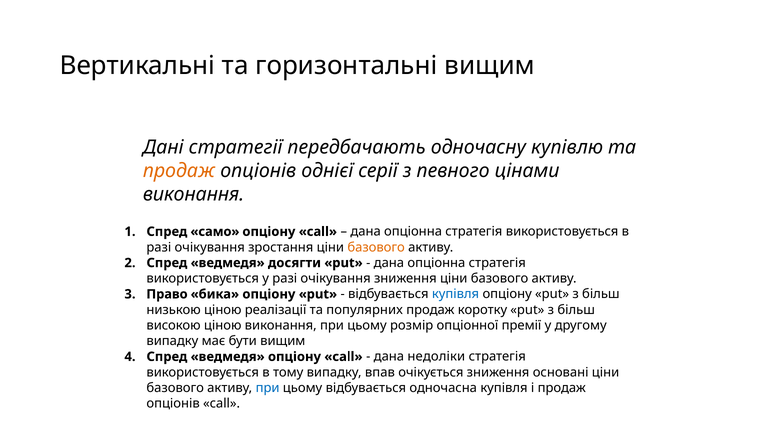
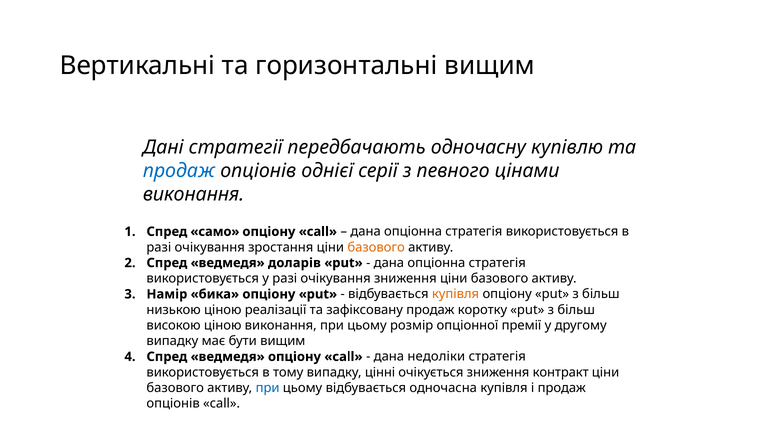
продаж at (179, 171) colour: orange -> blue
досягти: досягти -> доларів
Право: Право -> Намір
купівля at (456, 294) colour: blue -> orange
популярних: популярних -> зафіксовану
впав: впав -> цінні
основані: основані -> контракт
